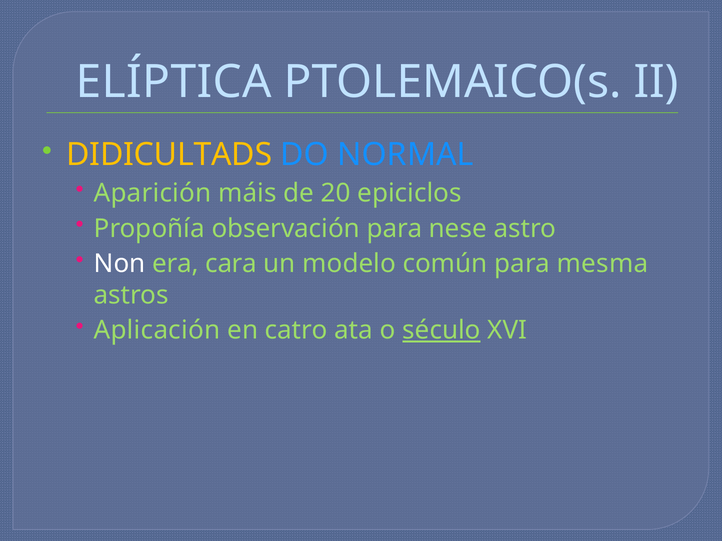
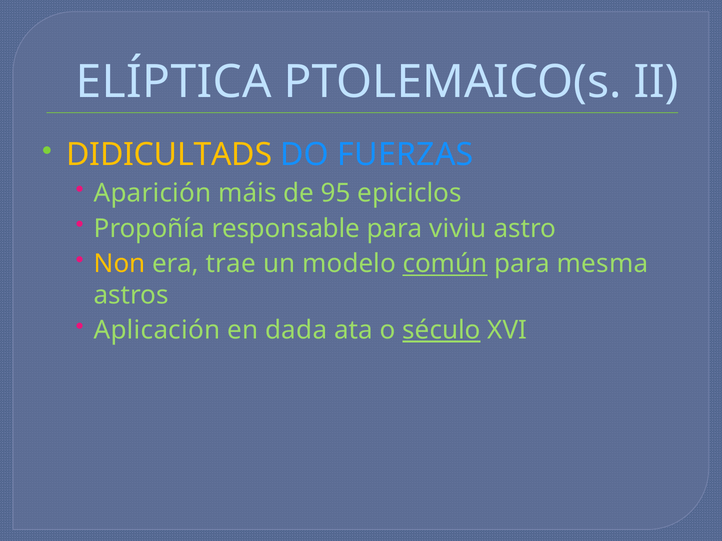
NORMAL: NORMAL -> FUERZAS
20: 20 -> 95
observación: observación -> responsable
nese: nese -> viviu
Non colour: white -> yellow
cara: cara -> trae
común underline: none -> present
catro: catro -> dada
